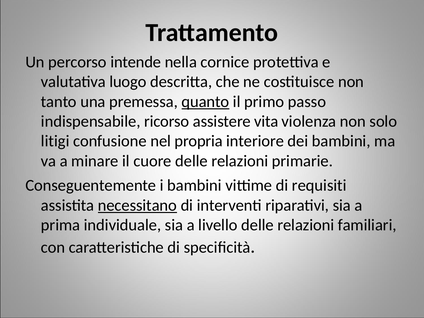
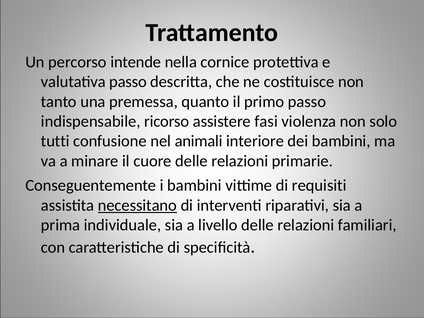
valutativa luogo: luogo -> passo
quanto underline: present -> none
vita: vita -> fasi
litigi: litigi -> tutti
propria: propria -> animali
